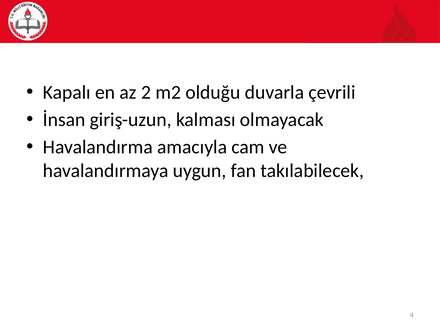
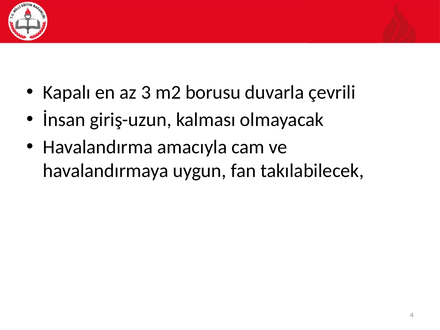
2: 2 -> 3
olduğu: olduğu -> borusu
